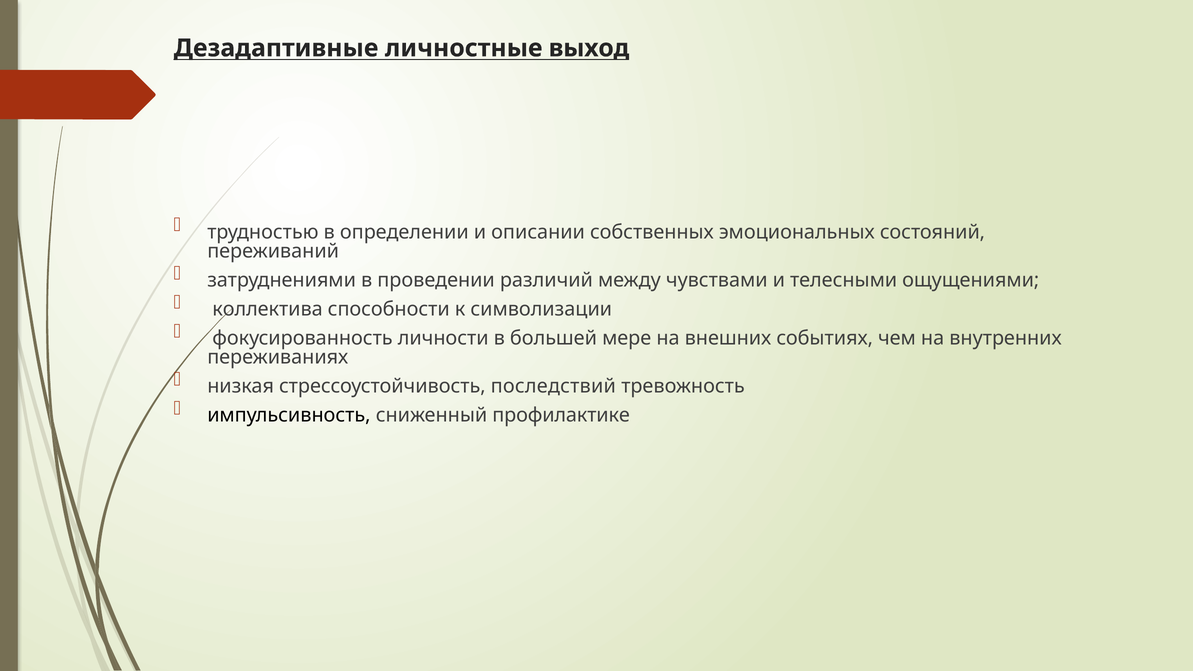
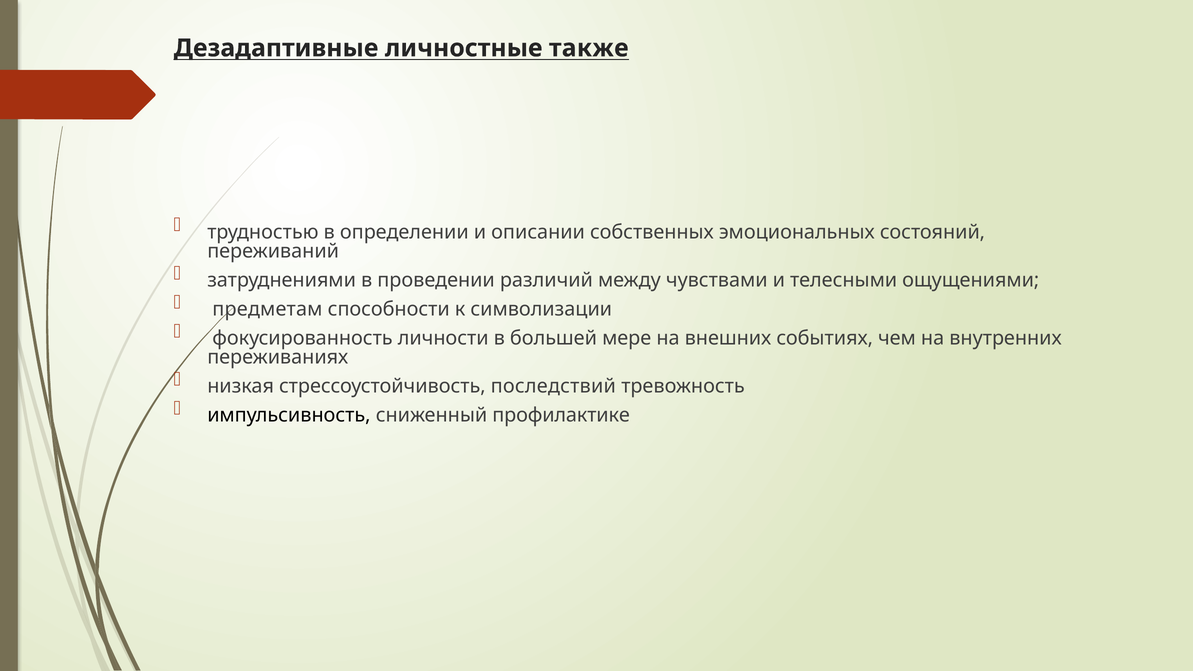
выход: выход -> также
коллектива: коллектива -> предметам
